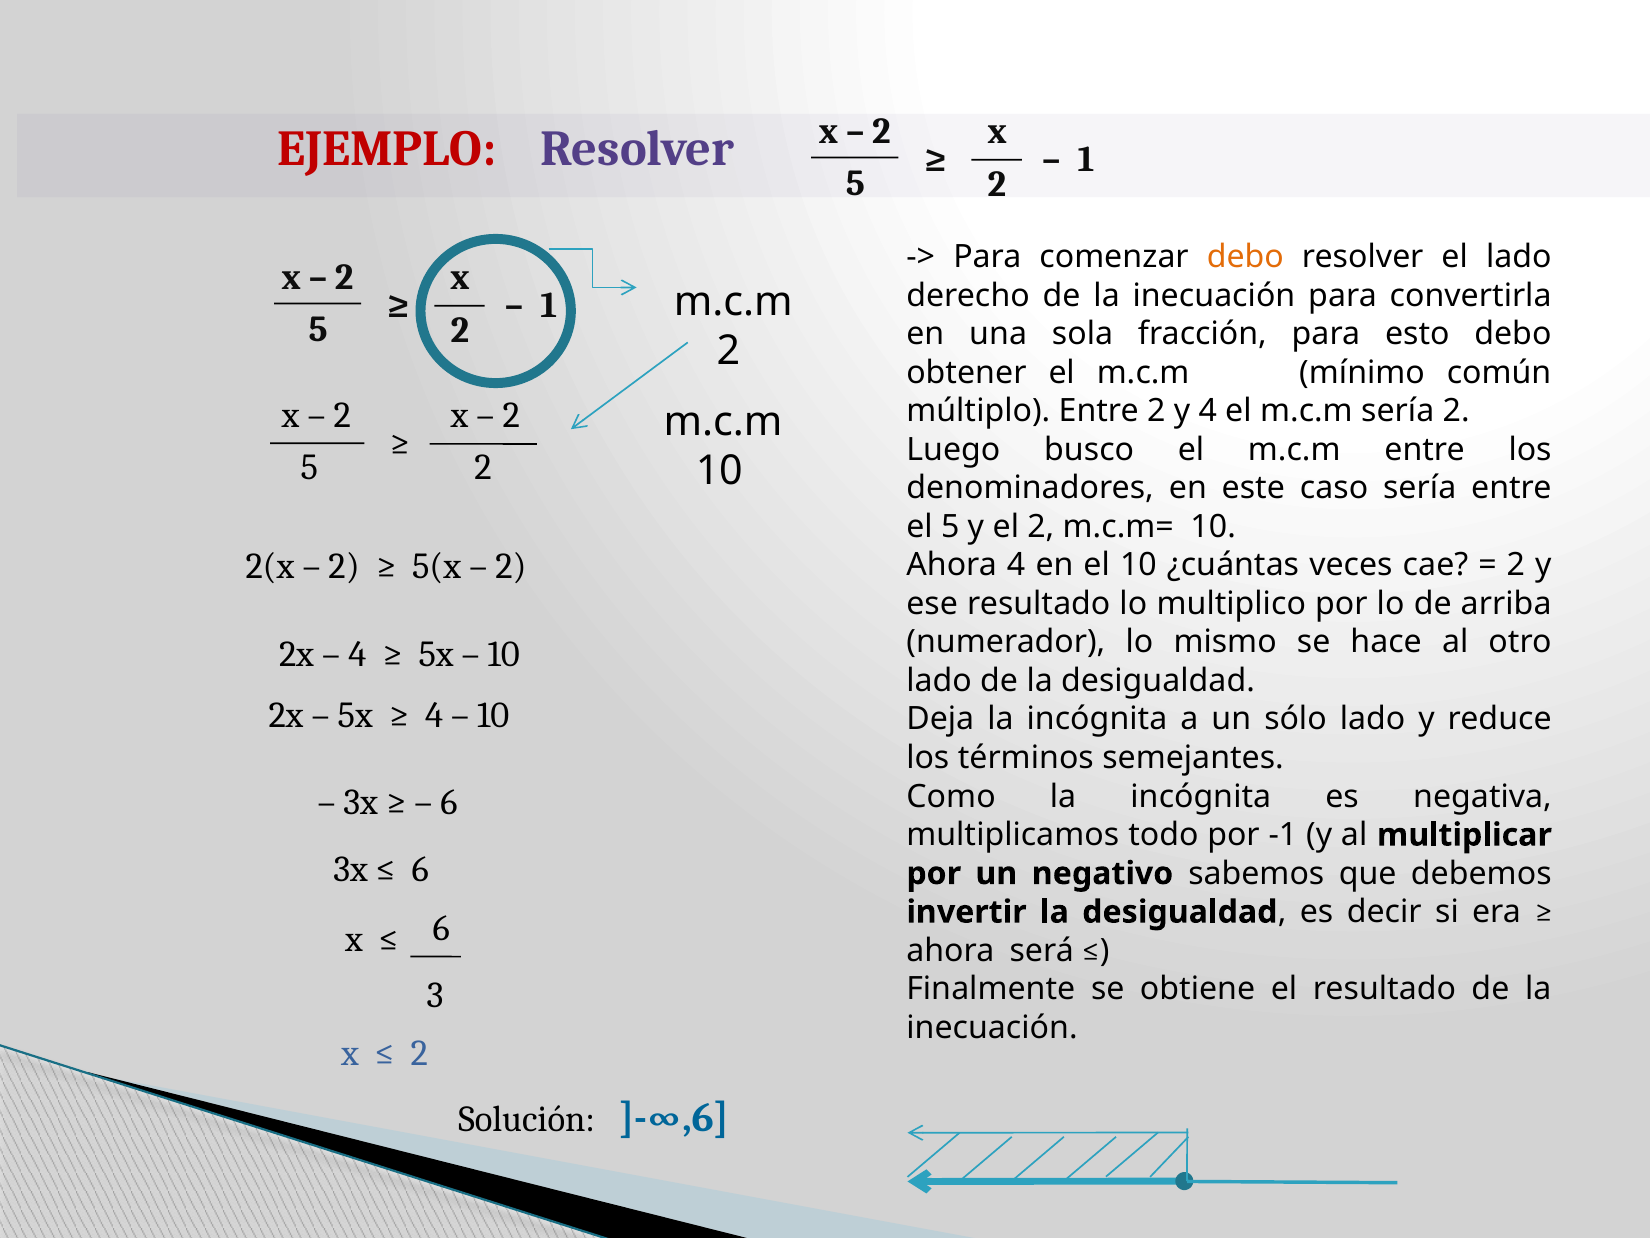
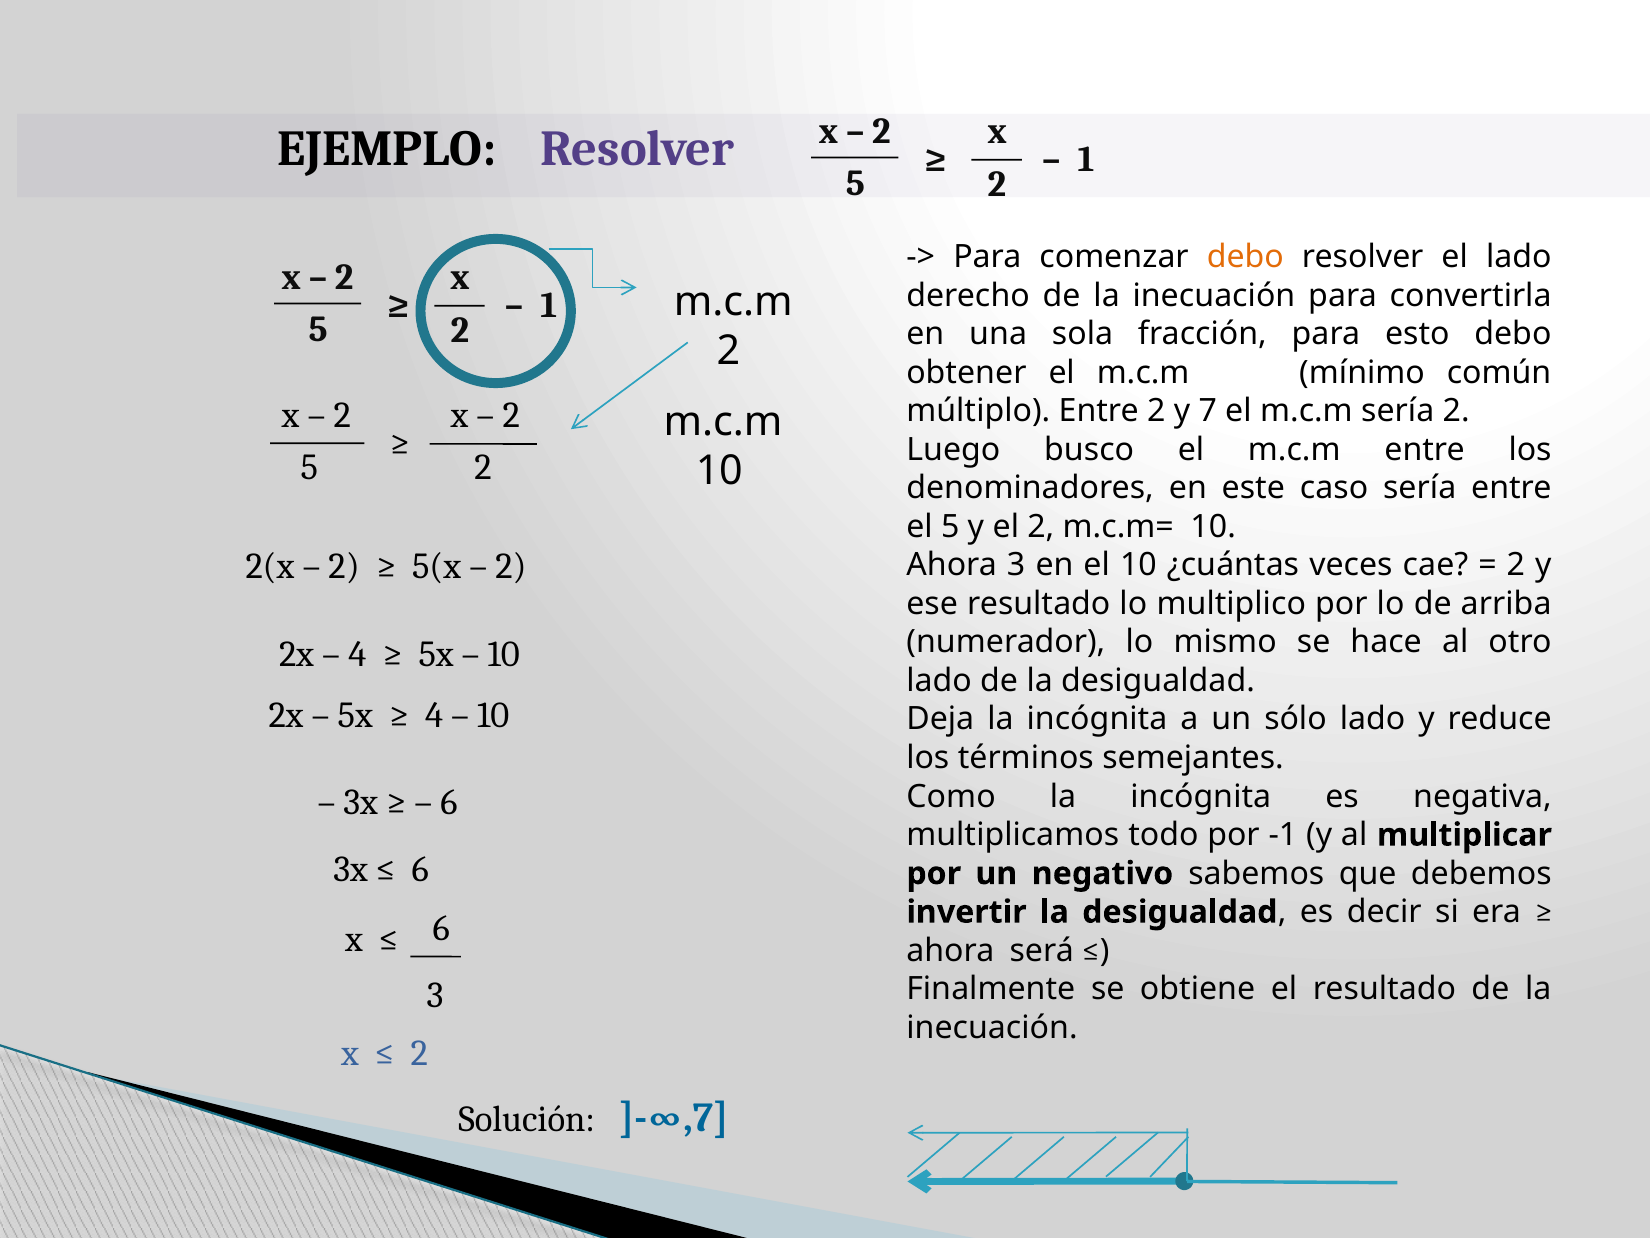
EJEMPLO colour: red -> black
y 4: 4 -> 7
Ahora 4: 4 -> 3
]-∞,6: ]-∞,6 -> ]-∞,7
